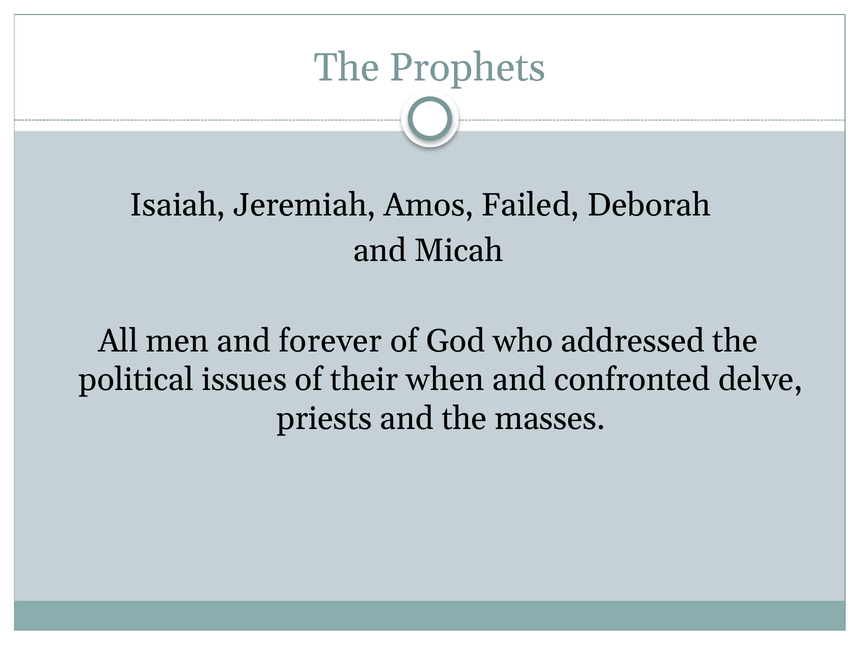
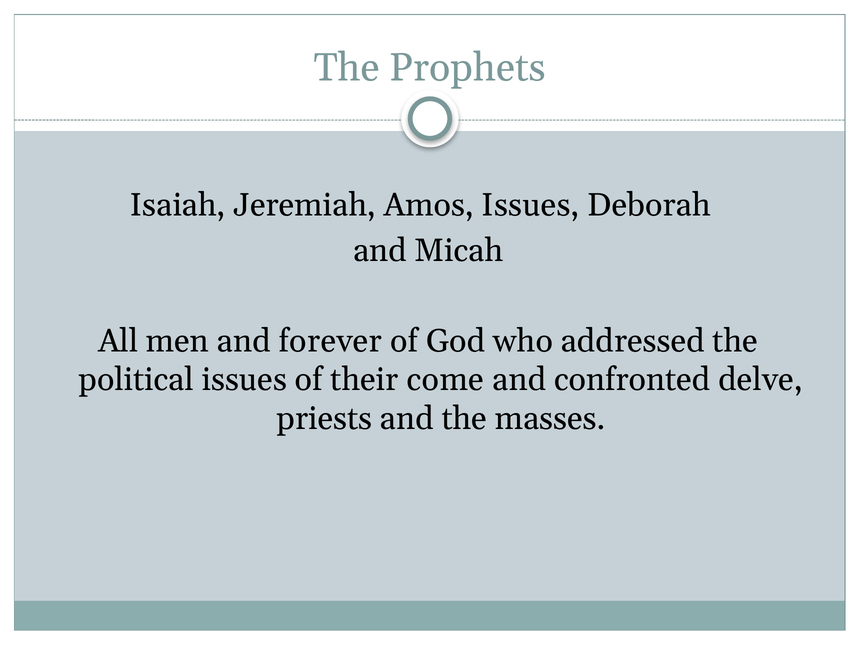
Amos Failed: Failed -> Issues
when: when -> come
